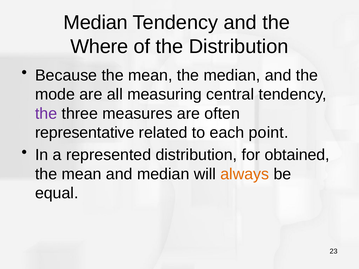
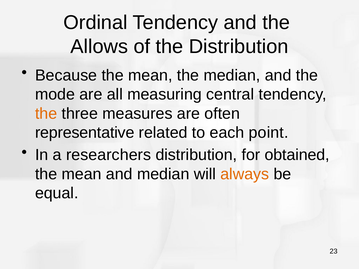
Median at (96, 23): Median -> Ordinal
Where: Where -> Allows
the at (46, 114) colour: purple -> orange
represented: represented -> researchers
